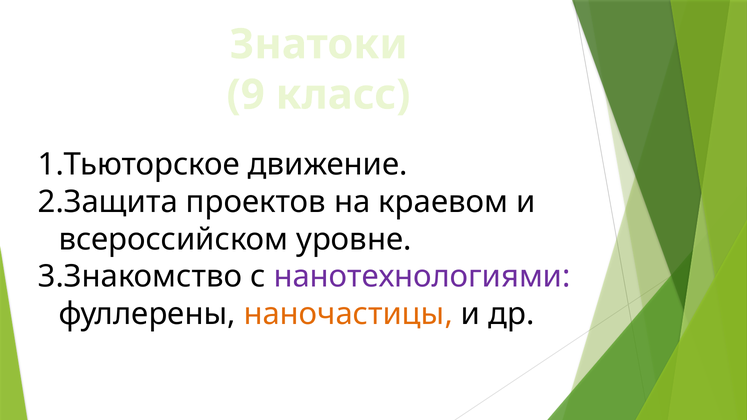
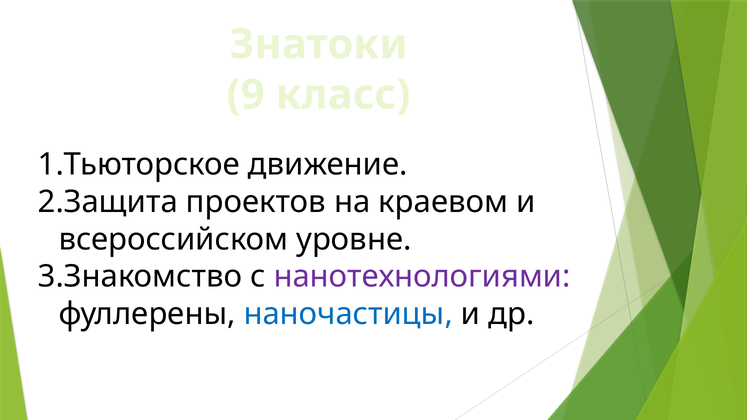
наночастицы colour: orange -> blue
